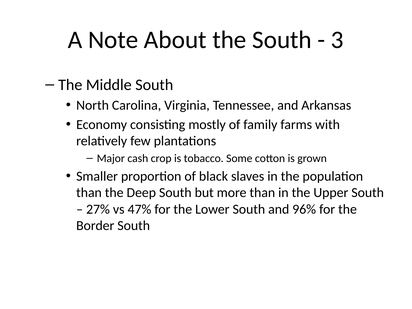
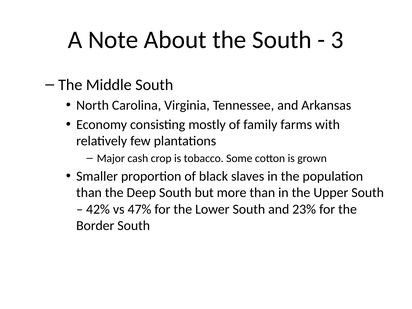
27%: 27% -> 42%
96%: 96% -> 23%
